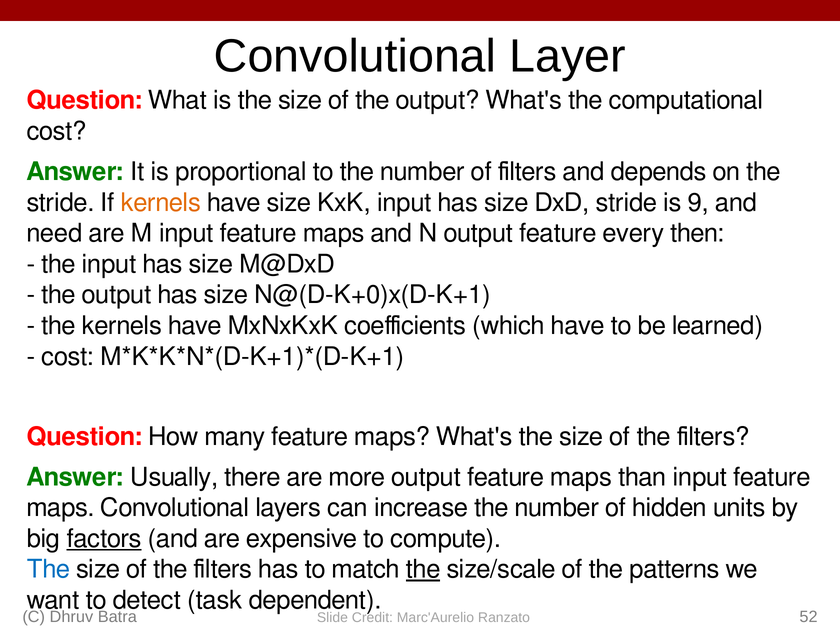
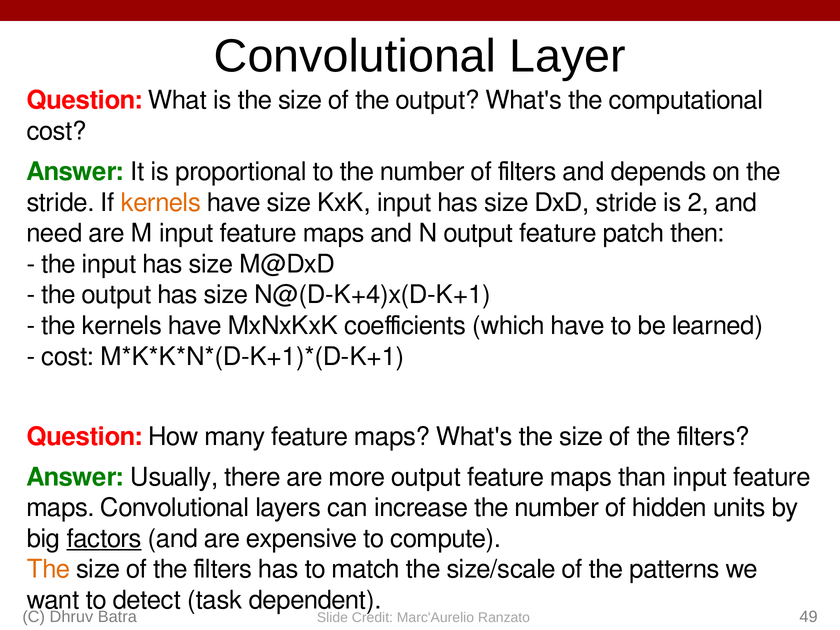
9: 9 -> 2
every: every -> patch
N@(D-K+0)x(D-K+1: N@(D-K+0)x(D-K+1 -> N@(D-K+4)x(D-K+1
The at (48, 569) colour: blue -> orange
the at (423, 569) underline: present -> none
52: 52 -> 49
